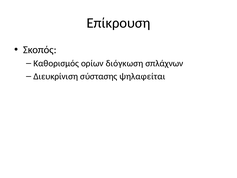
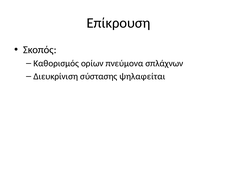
διόγκωση: διόγκωση -> πνεύμονα
